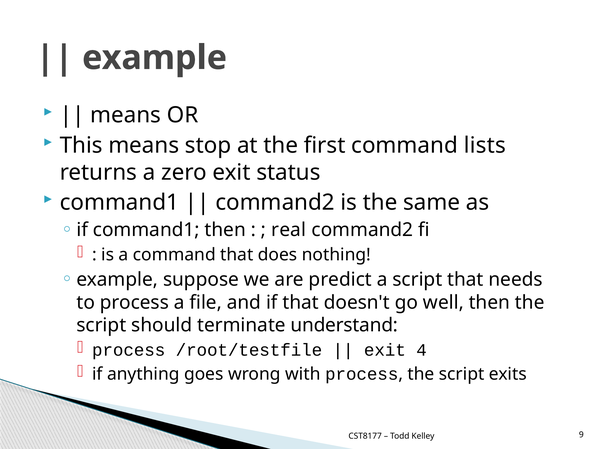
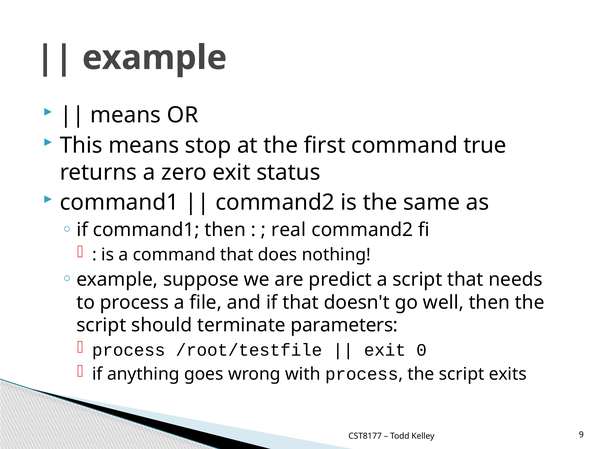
lists: lists -> true
understand: understand -> parameters
4: 4 -> 0
